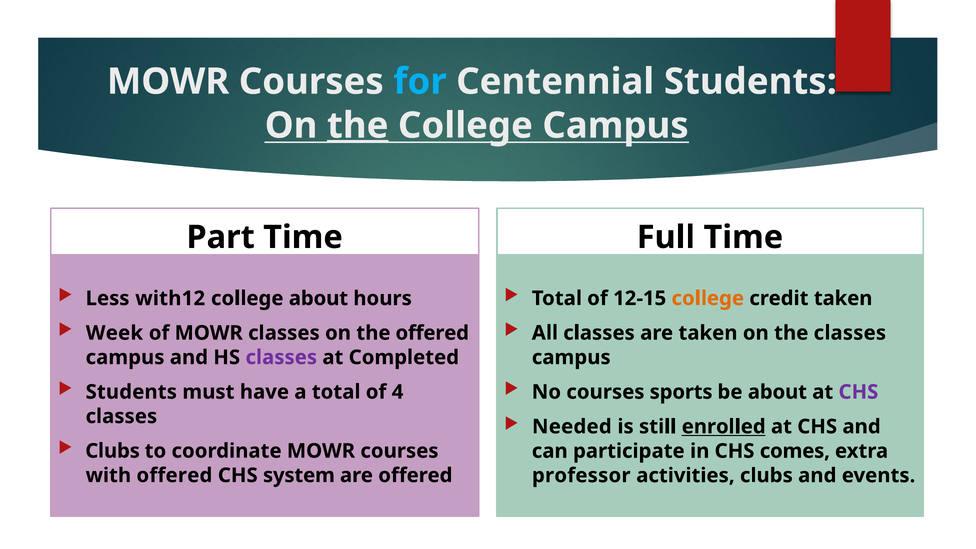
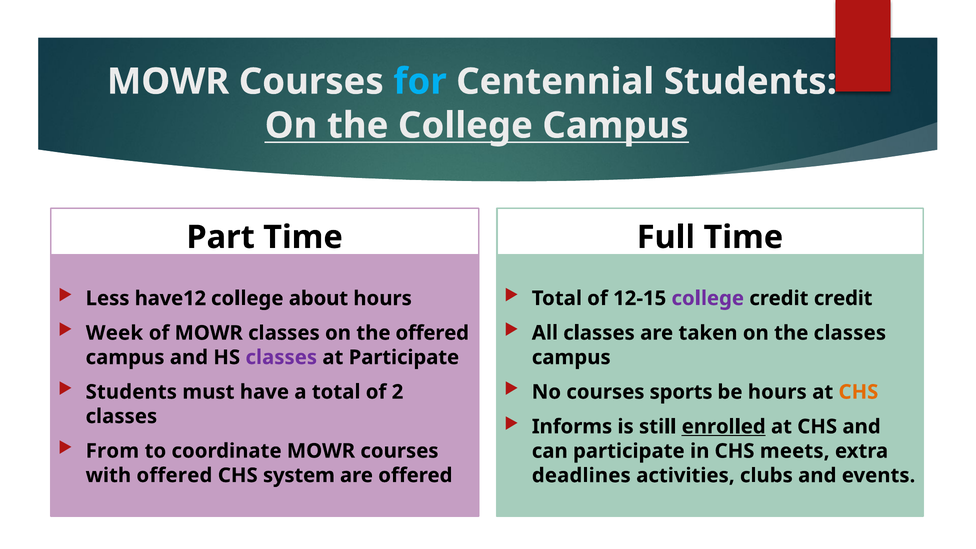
the at (358, 126) underline: present -> none
college at (708, 298) colour: orange -> purple
credit taken: taken -> credit
with12: with12 -> have12
at Completed: Completed -> Participate
4: 4 -> 2
be about: about -> hours
CHS at (858, 392) colour: purple -> orange
Needed: Needed -> Informs
Clubs at (113, 451): Clubs -> From
comes: comes -> meets
professor: professor -> deadlines
